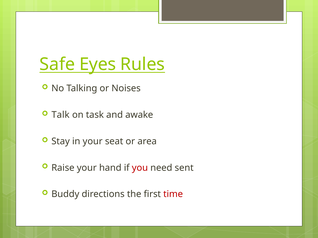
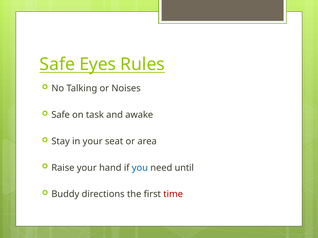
Talk at (61, 115): Talk -> Safe
you colour: red -> blue
sent: sent -> until
